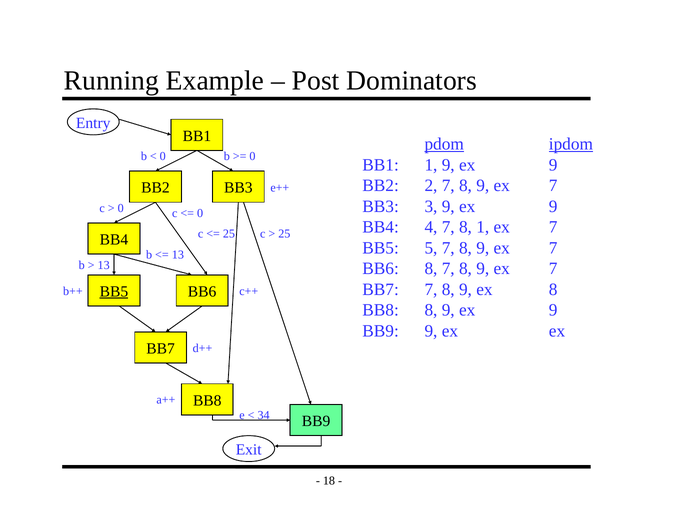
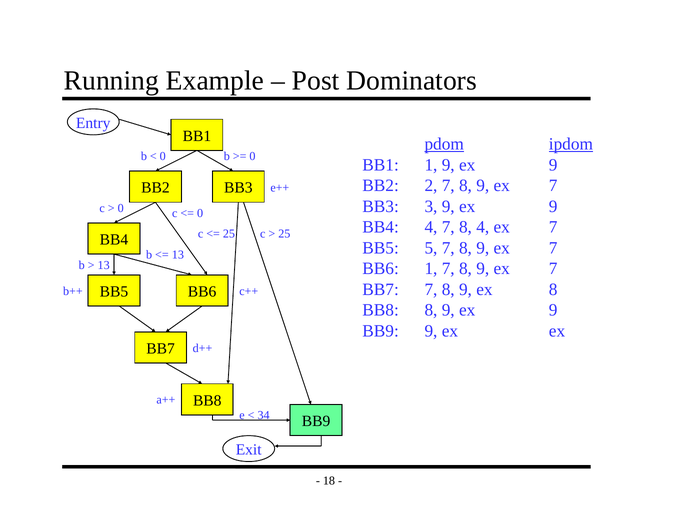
8 1: 1 -> 4
BB6 8: 8 -> 1
BB5 at (114, 291) underline: present -> none
